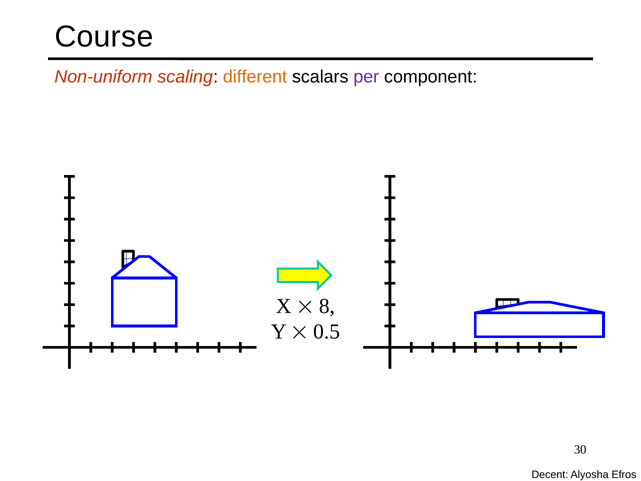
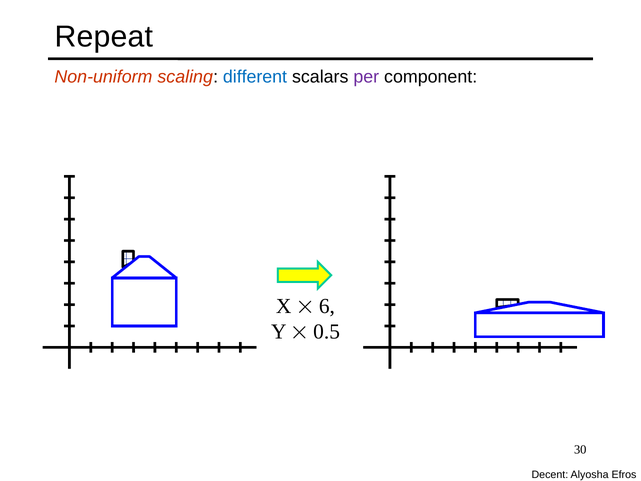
Course: Course -> Repeat
different colour: orange -> blue
8: 8 -> 6
